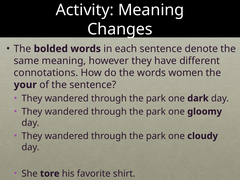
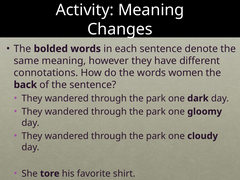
your: your -> back
